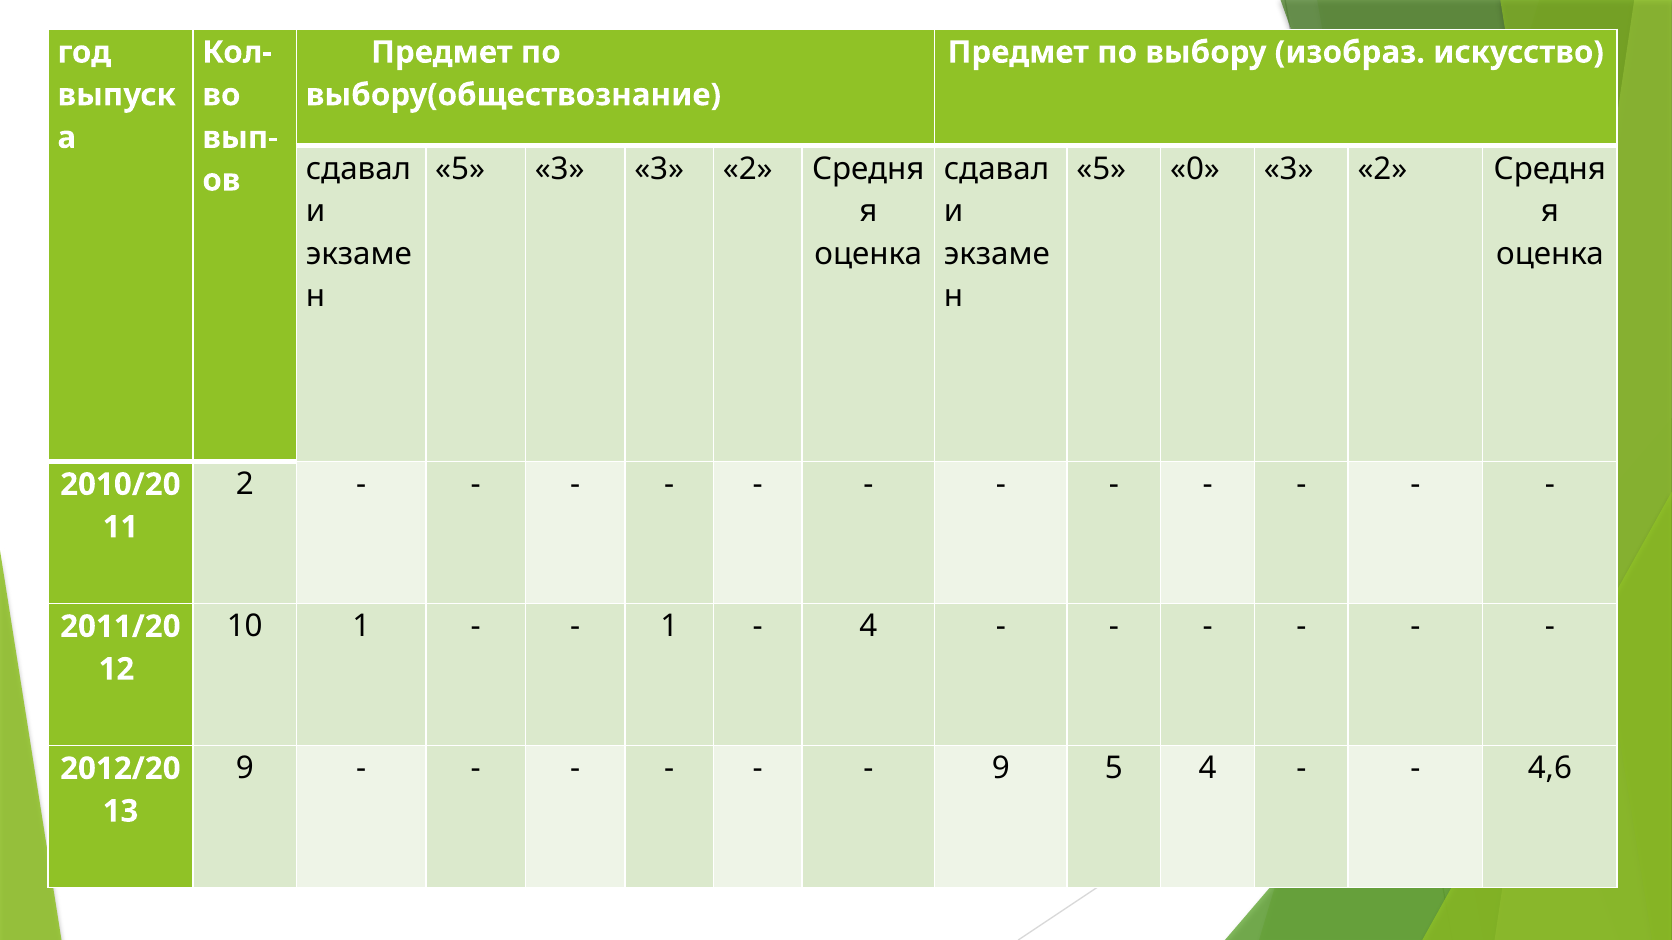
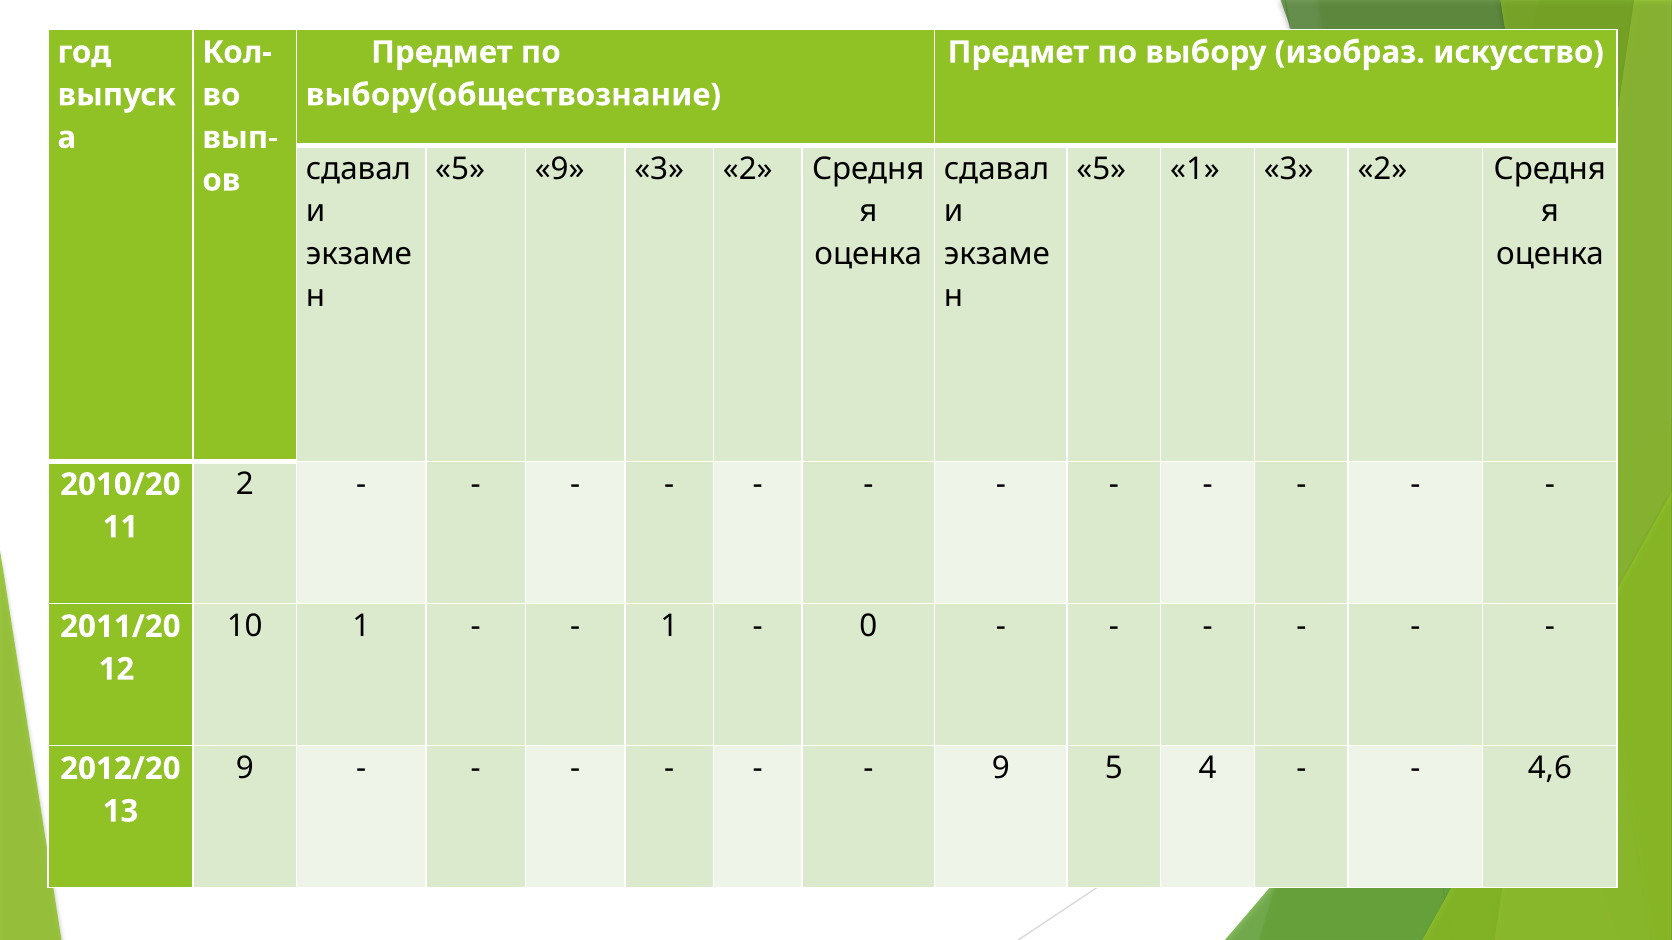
5 3: 3 -> 9
5 0: 0 -> 1
4 at (868, 627): 4 -> 0
